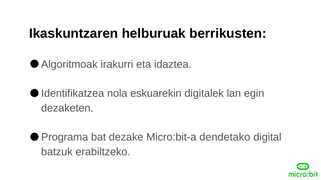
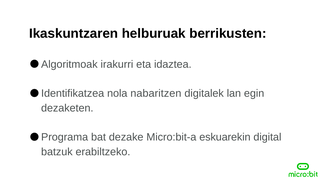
eskuarekin: eskuarekin -> nabaritzen
dendetako: dendetako -> eskuarekin
